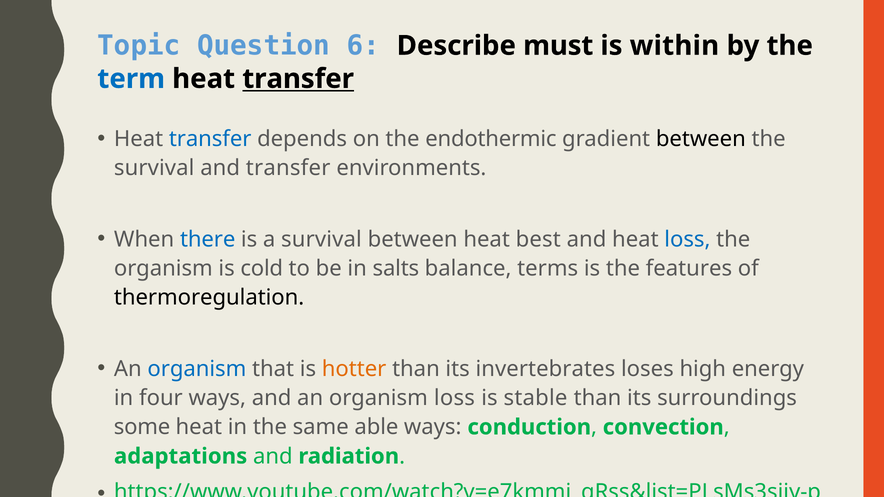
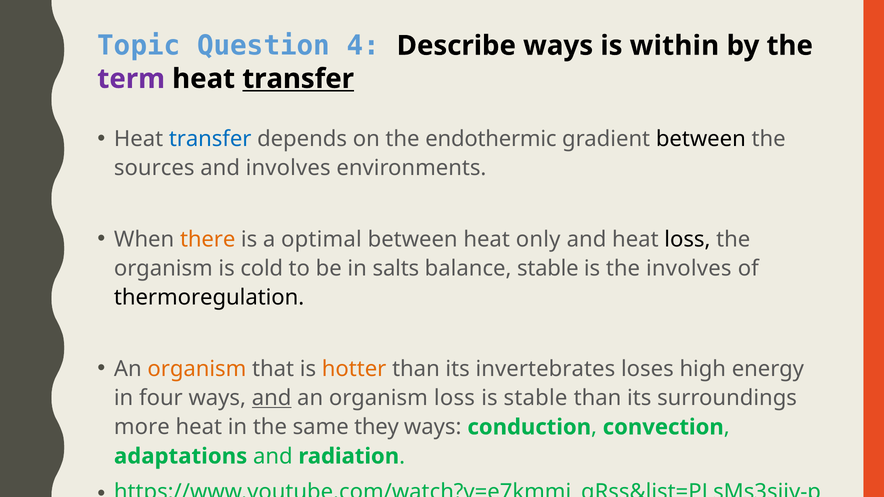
6: 6 -> 4
Describe must: must -> ways
term colour: blue -> purple
survival at (154, 168): survival -> sources
and transfer: transfer -> involves
there colour: blue -> orange
a survival: survival -> optimal
best: best -> only
loss at (687, 239) colour: blue -> black
balance terms: terms -> stable
the features: features -> involves
organism at (197, 369) colour: blue -> orange
and at (272, 398) underline: none -> present
some: some -> more
able: able -> they
